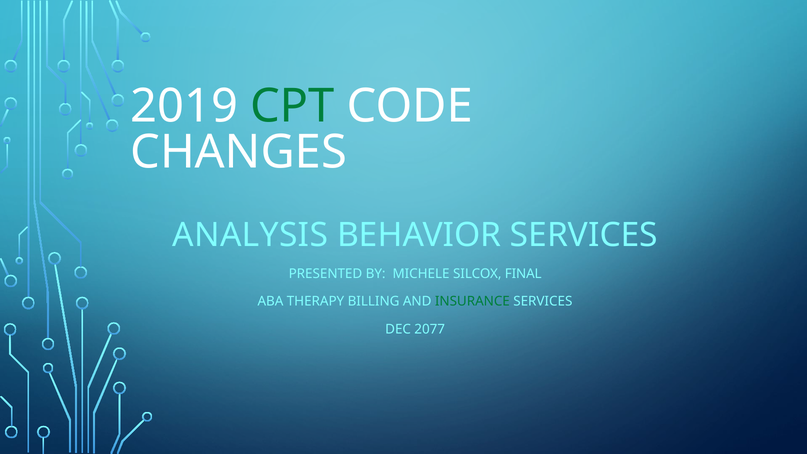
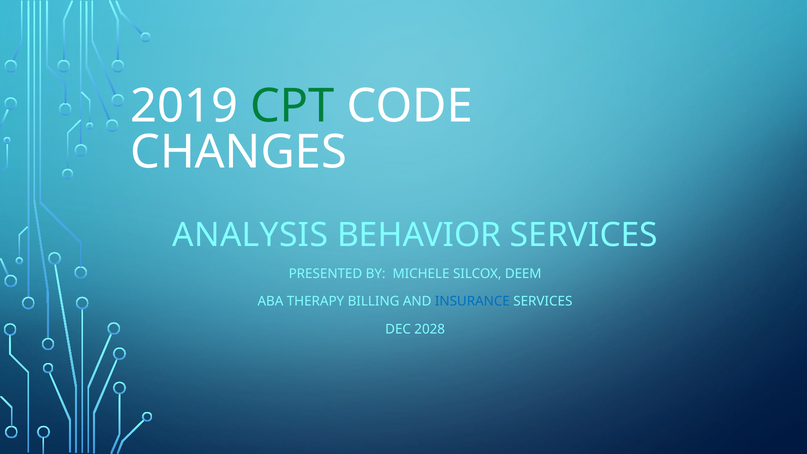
FINAL: FINAL -> DEEM
INSURANCE colour: green -> blue
2077: 2077 -> 2028
